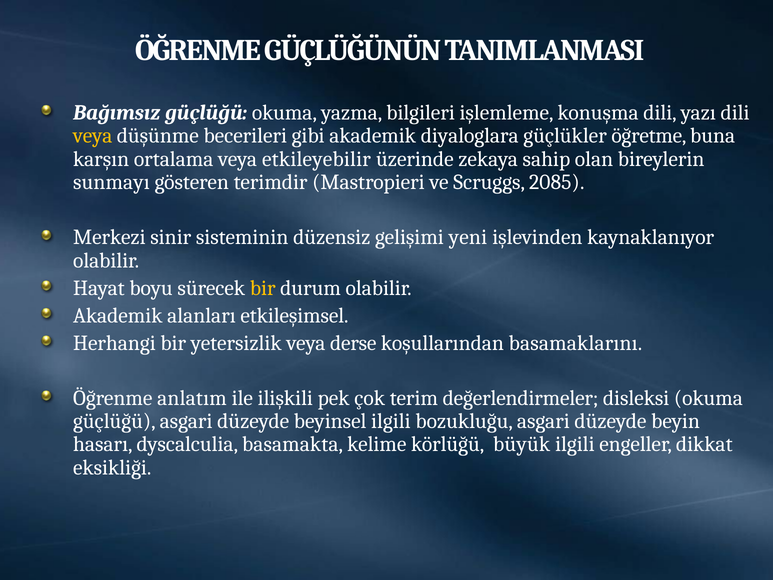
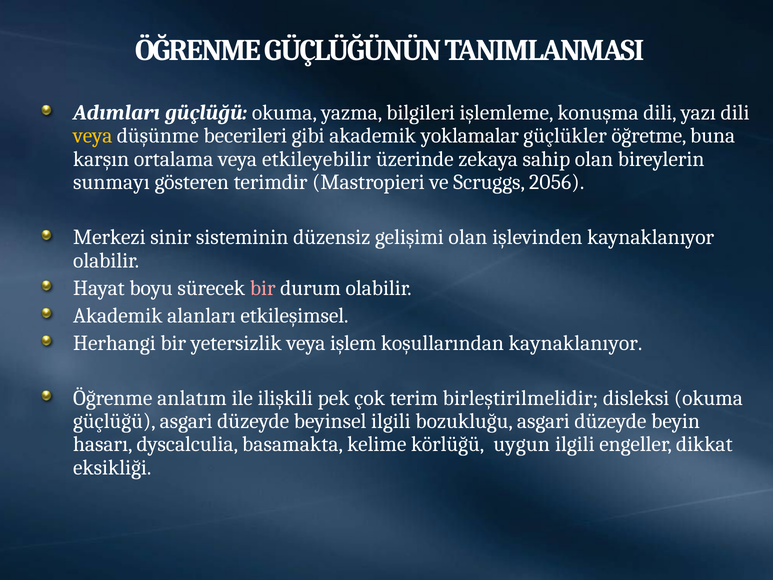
Bağımsız: Bağımsız -> Adımları
diyaloglara: diyaloglara -> yoklamalar
2085: 2085 -> 2056
gelişimi yeni: yeni -> olan
bir at (263, 288) colour: yellow -> pink
derse: derse -> işlem
koşullarından basamaklarını: basamaklarını -> kaynaklanıyor
değerlendirmeler: değerlendirmeler -> birleştirilmelidir
büyük: büyük -> uygun
